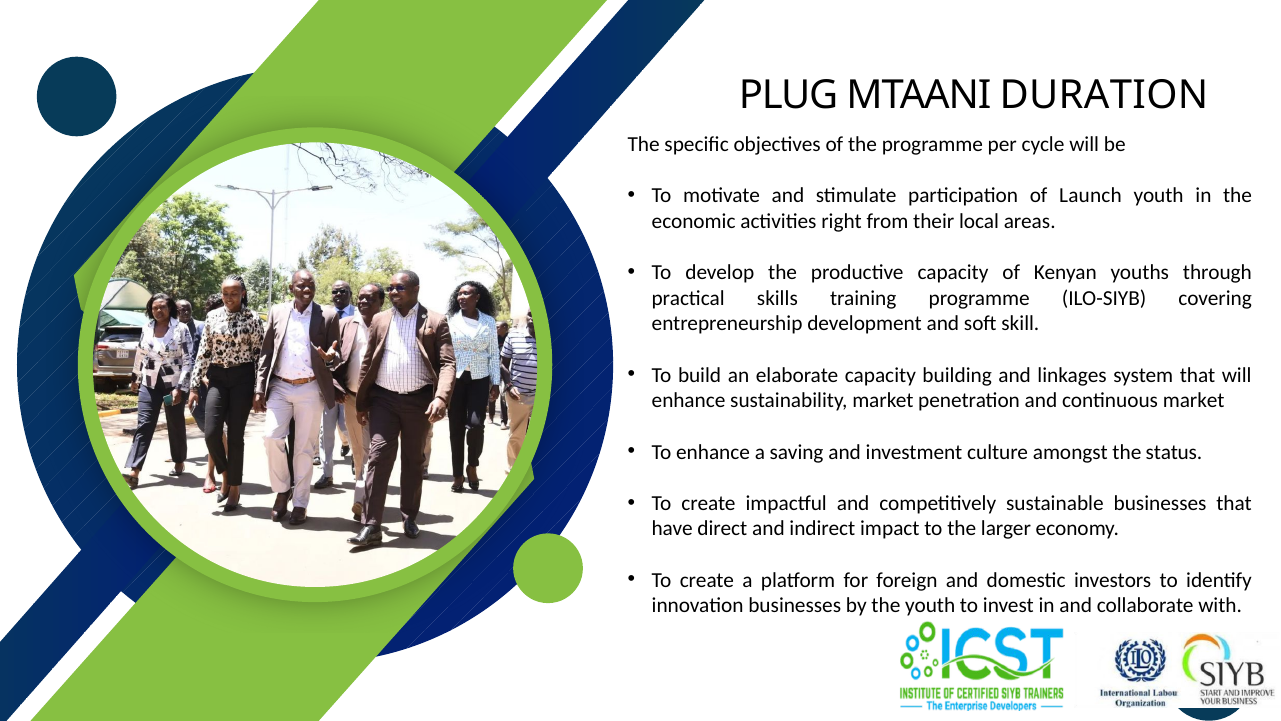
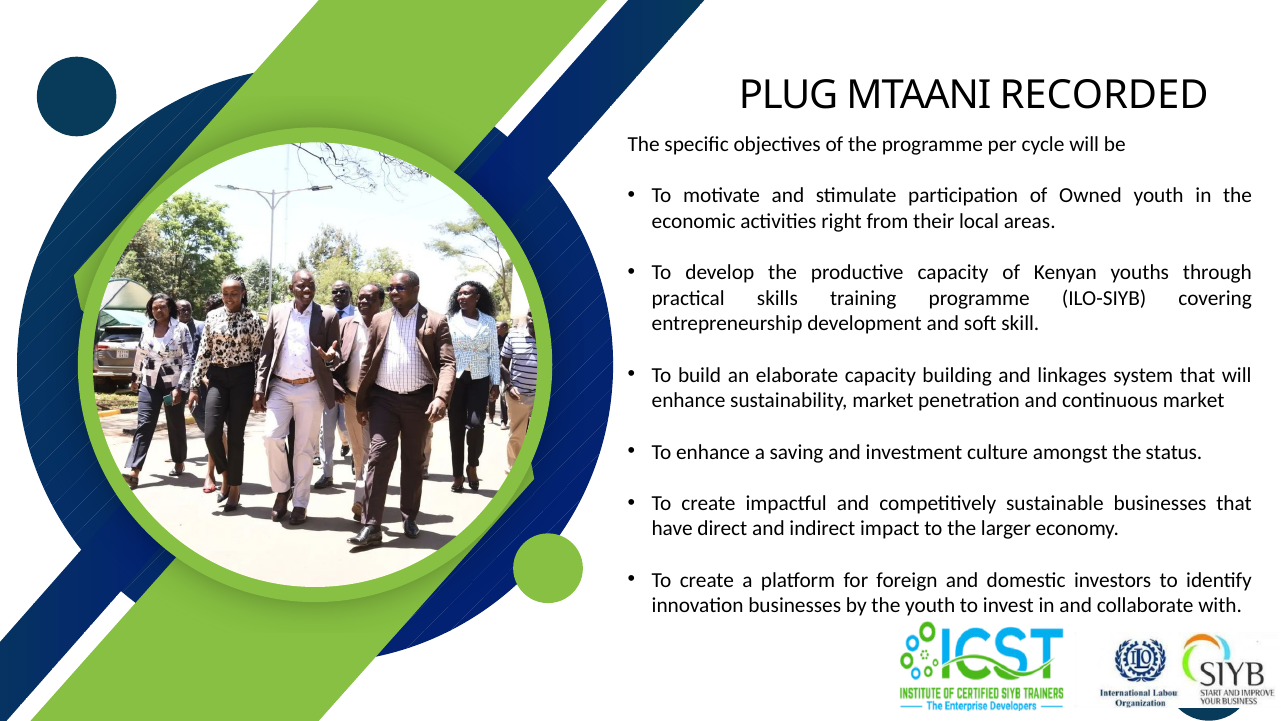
DURATION: DURATION -> RECORDED
Launch: Launch -> Owned
